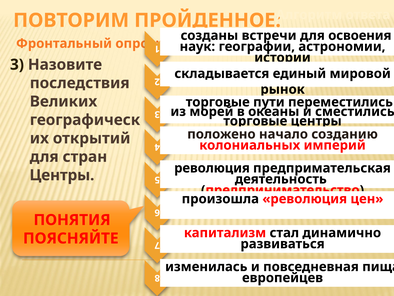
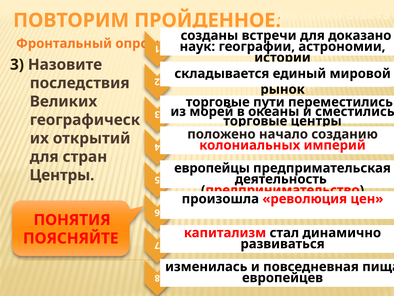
освоения: освоения -> доказано
революция at (212, 168): революция -> европейцы
